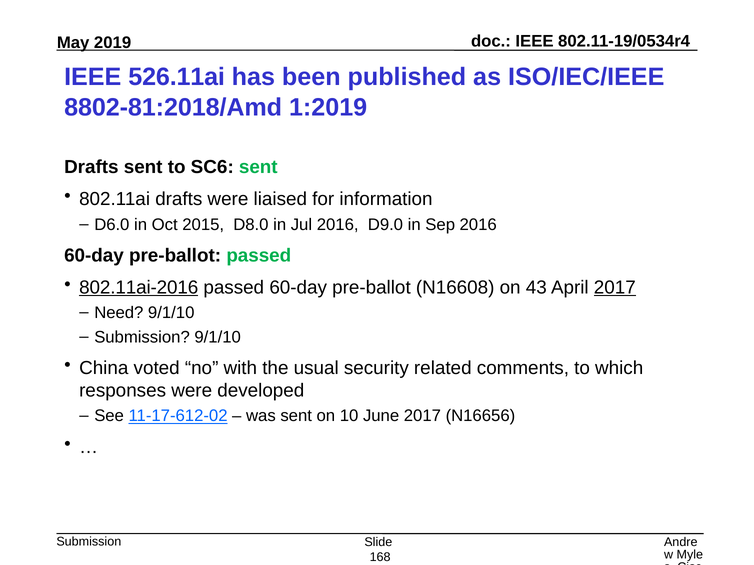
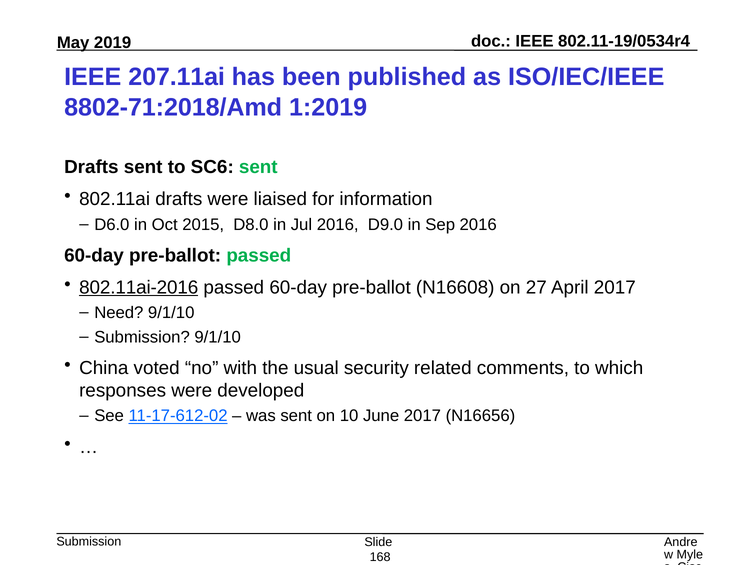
526.11ai: 526.11ai -> 207.11ai
8802-81:2018/Amd: 8802-81:2018/Amd -> 8802-71:2018/Amd
43: 43 -> 27
2017 at (615, 288) underline: present -> none
